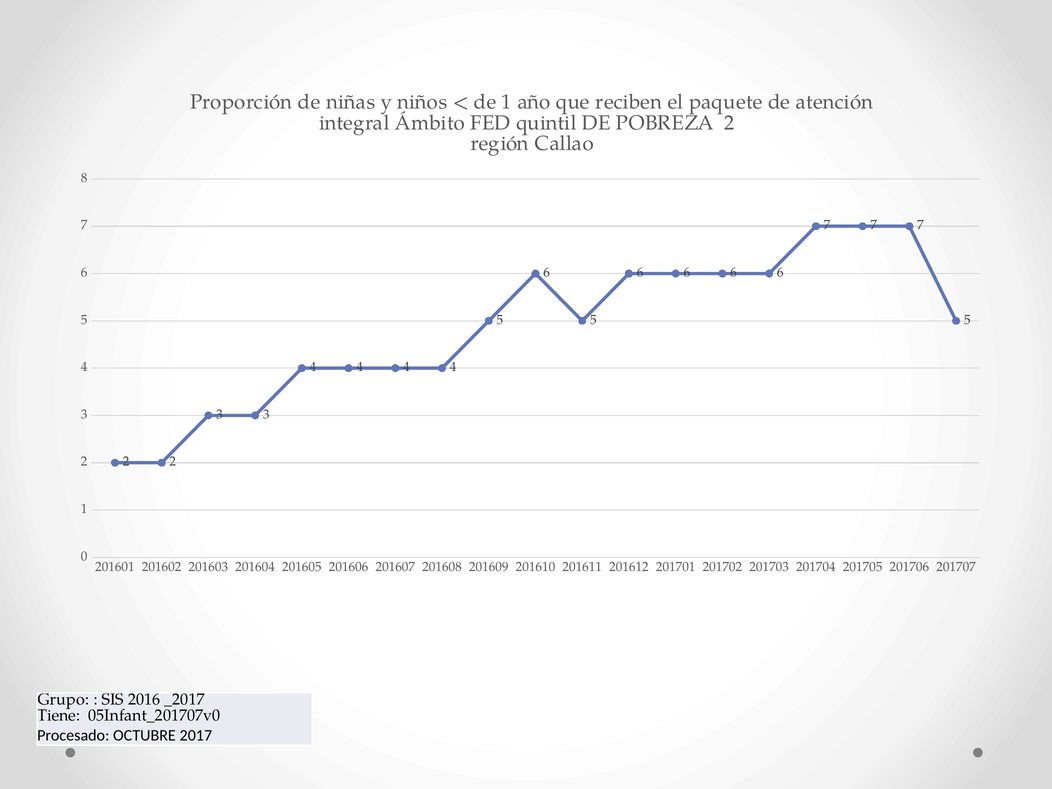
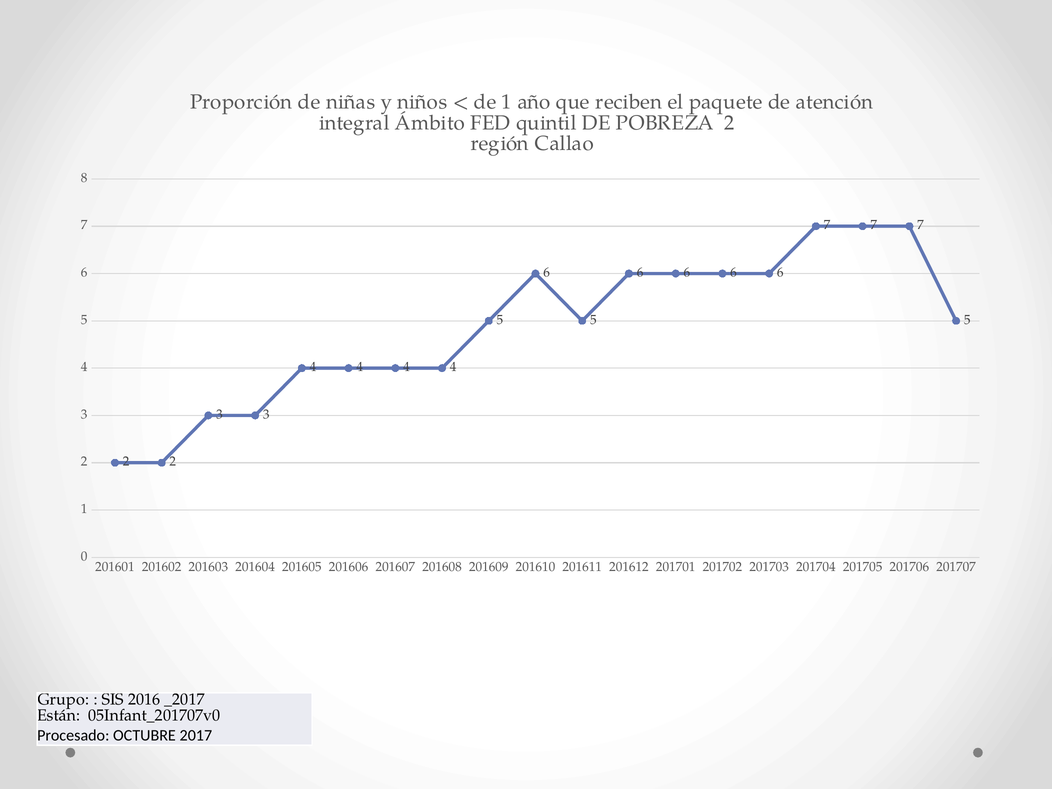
Tiene: Tiene -> Están
